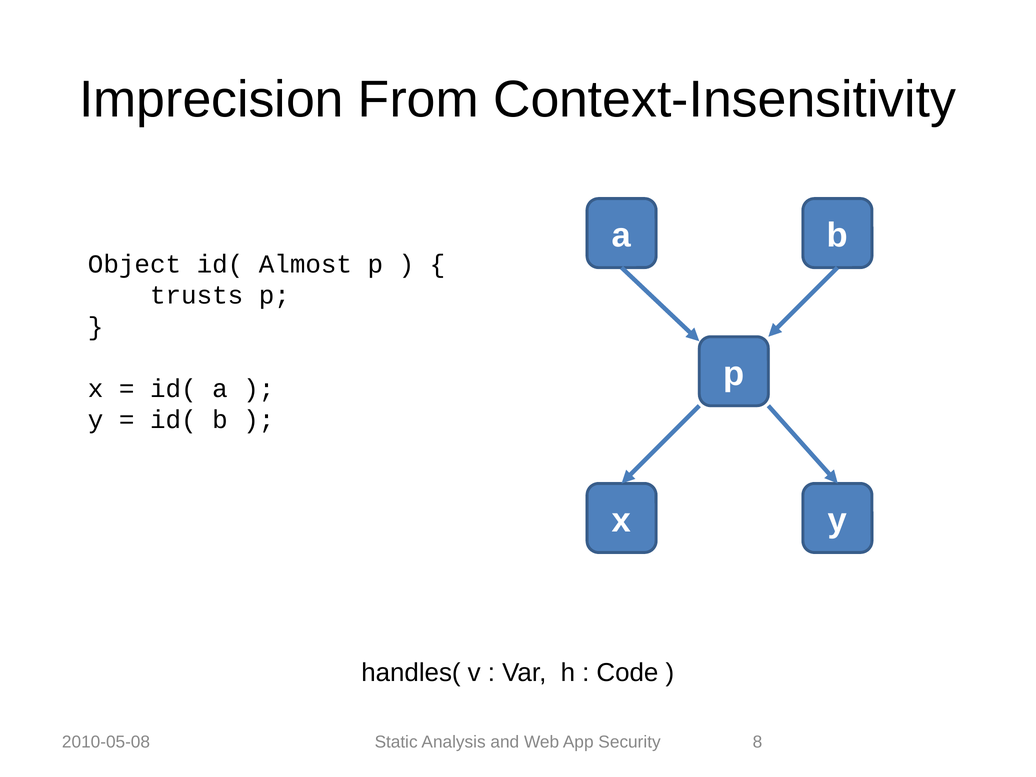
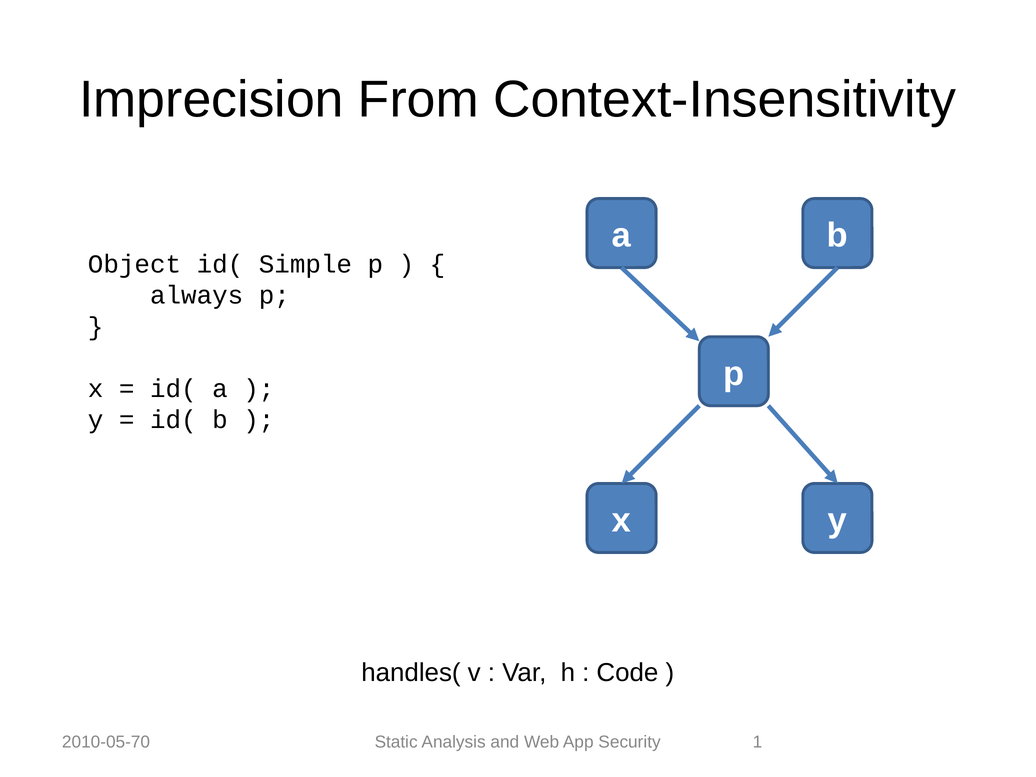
Almost: Almost -> Simple
trusts: trusts -> always
2010-05-08: 2010-05-08 -> 2010-05-70
8: 8 -> 1
